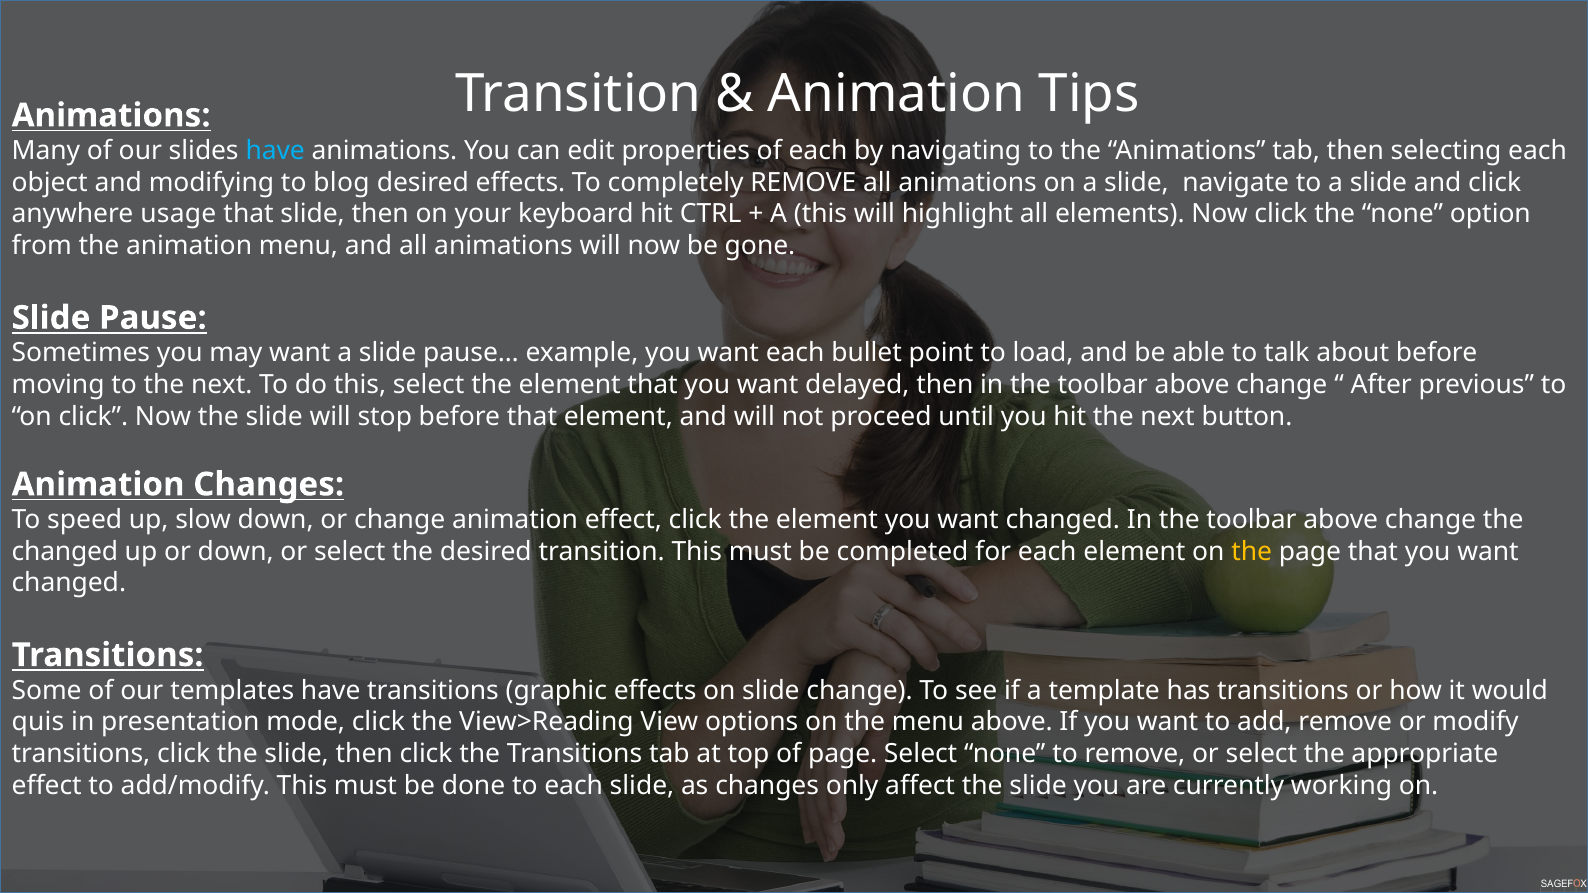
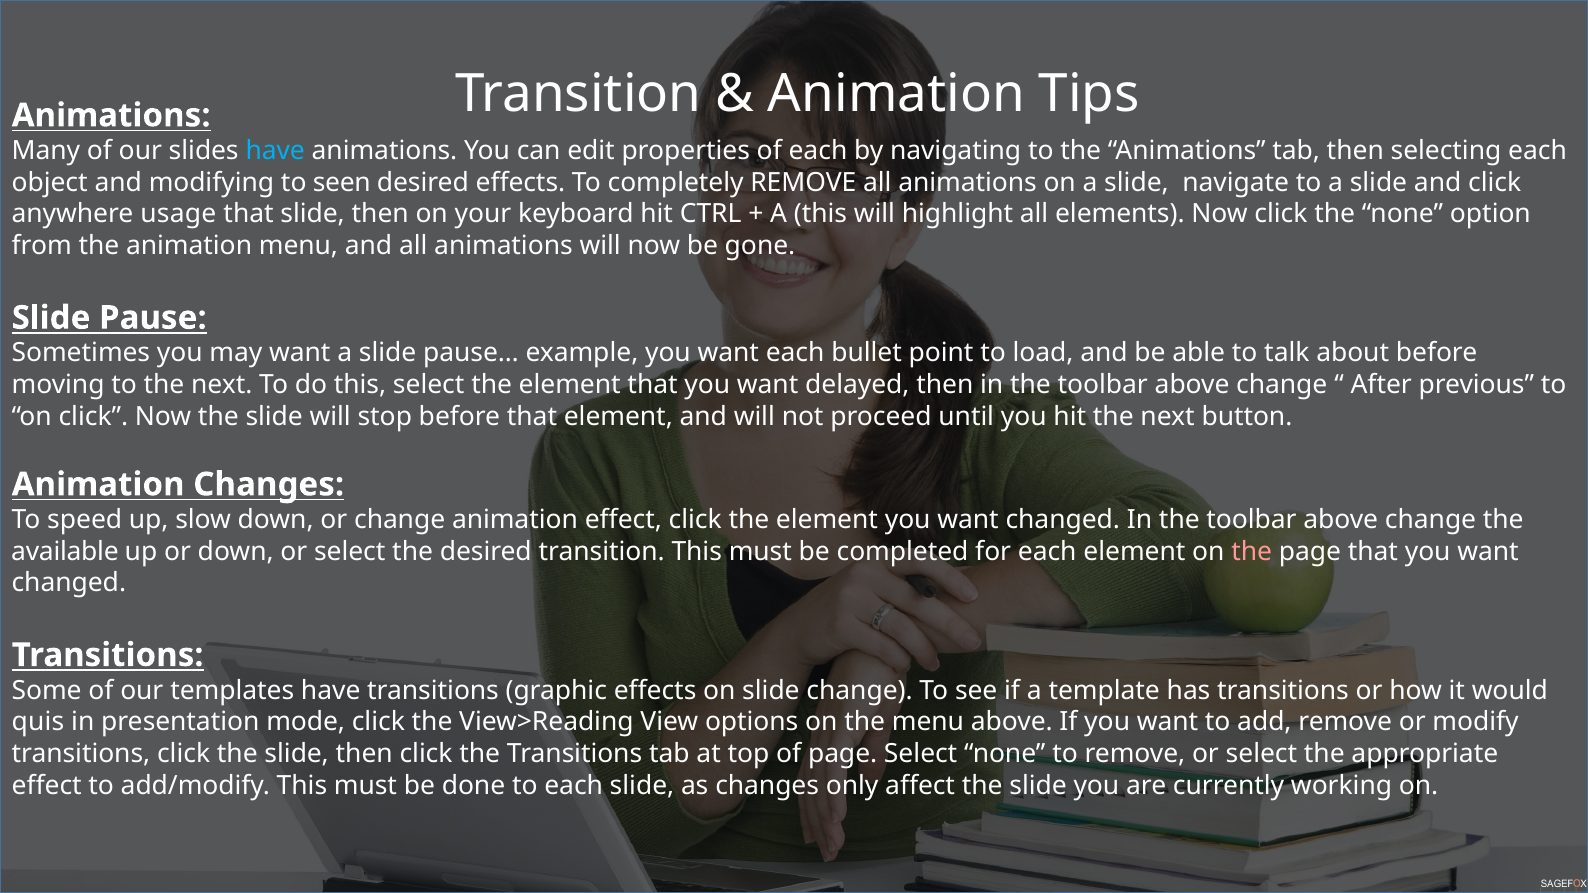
blog: blog -> seen
changed at (65, 552): changed -> available
the at (1252, 552) colour: yellow -> pink
